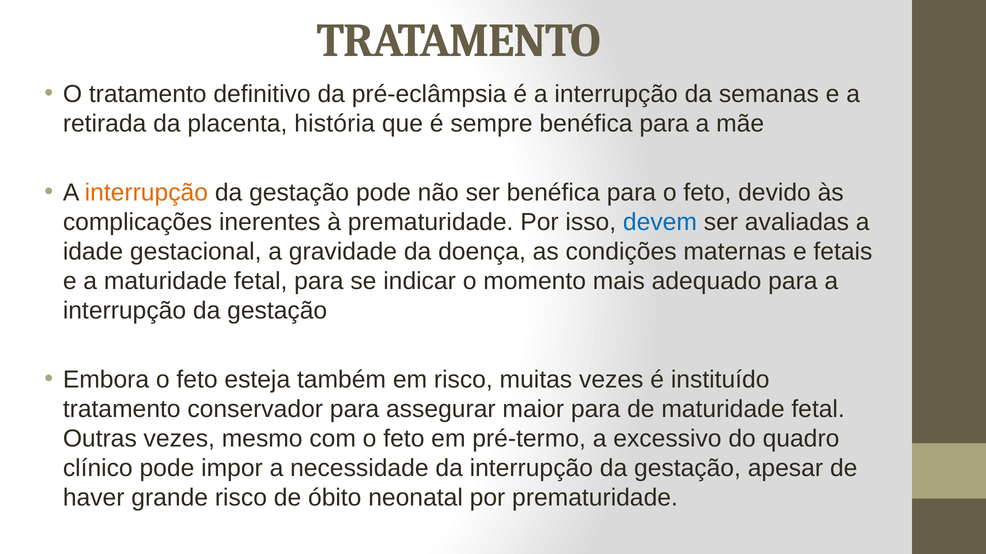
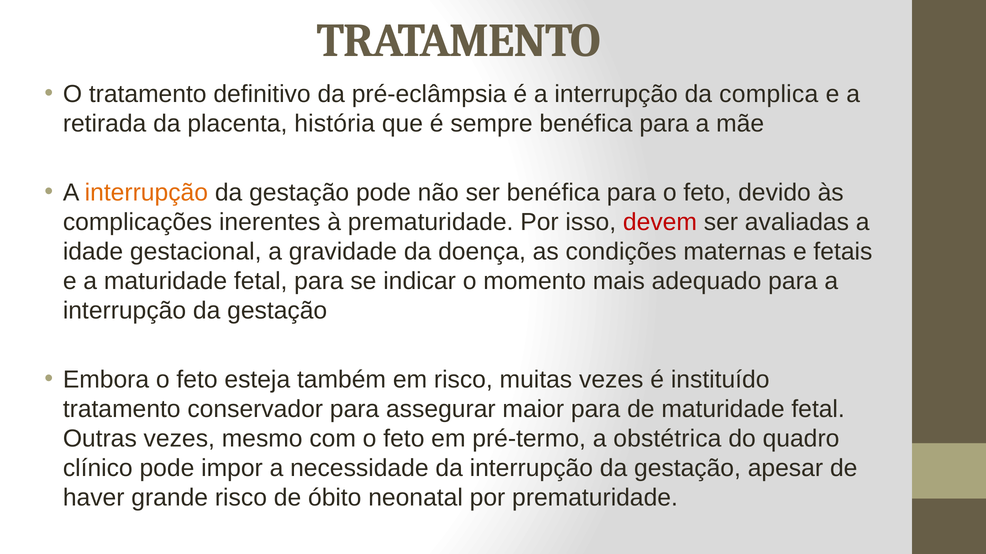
semanas: semanas -> complica
devem colour: blue -> red
excessivo: excessivo -> obstétrica
